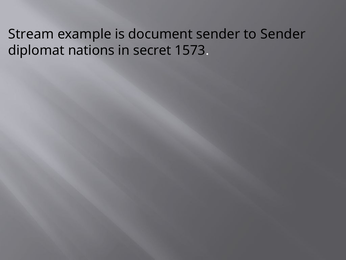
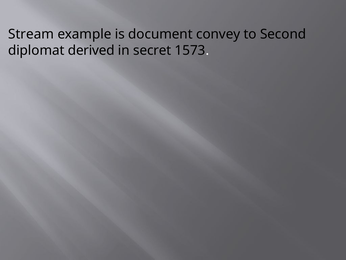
document sender: sender -> convey
to Sender: Sender -> Second
nations: nations -> derived
